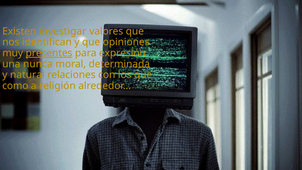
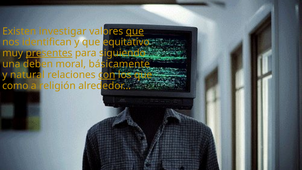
que at (135, 31) underline: none -> present
opiniones: opiniones -> equitativo
expresión: expresión -> siguiendo
nunca: nunca -> deben
determinada: determinada -> básicamente
con underline: none -> present
